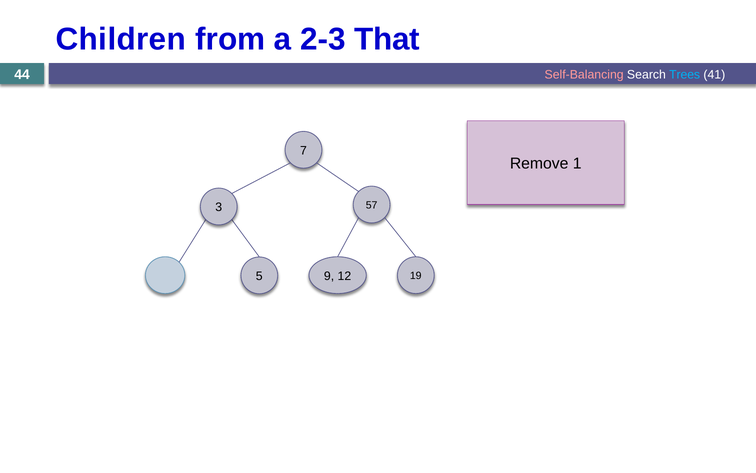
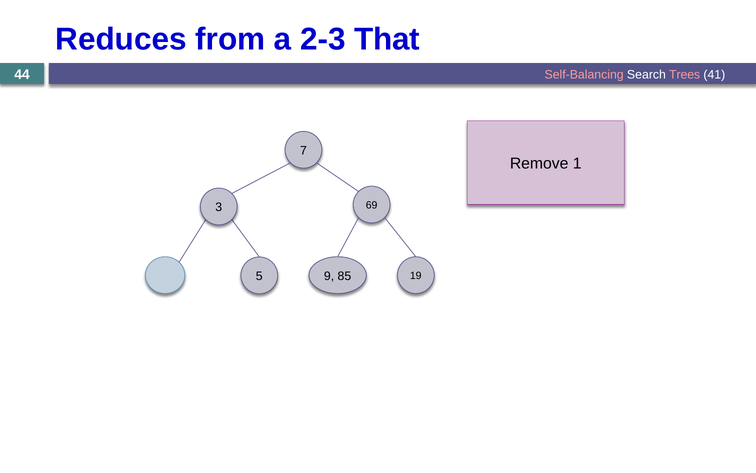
Children: Children -> Reduces
Trees colour: light blue -> pink
57: 57 -> 69
12: 12 -> 85
